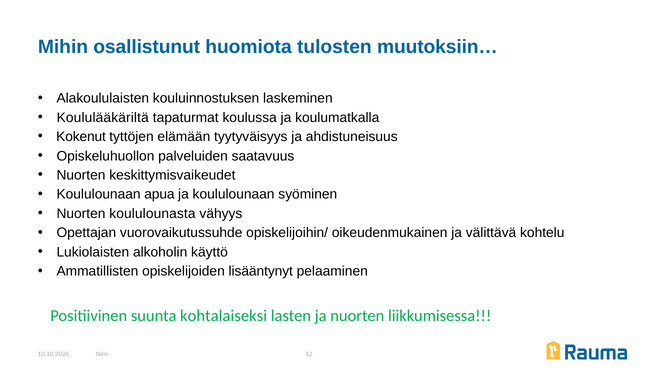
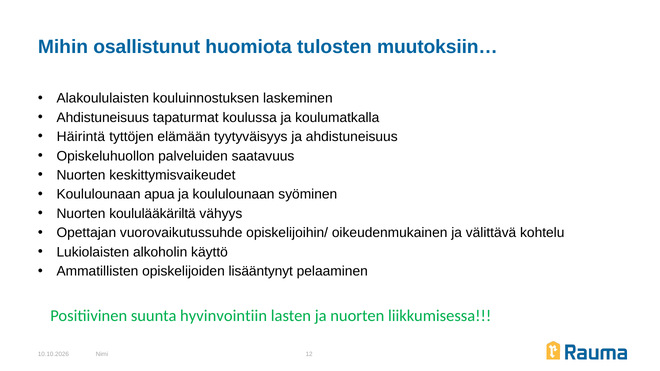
Koululääkäriltä at (103, 118): Koululääkäriltä -> Ahdistuneisuus
Kokenut: Kokenut -> Häirintä
koululounasta: koululounasta -> koululääkäriltä
kohtalaiseksi: kohtalaiseksi -> hyvinvointiin
